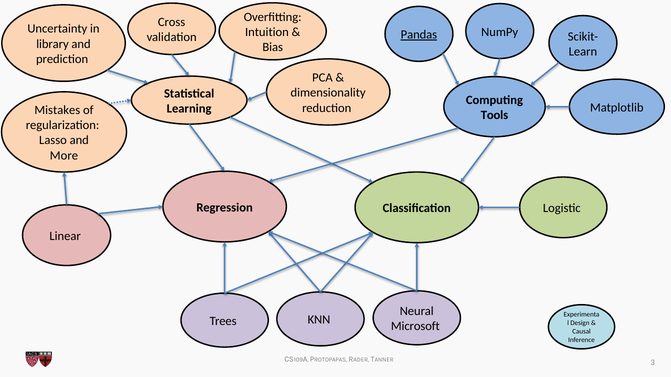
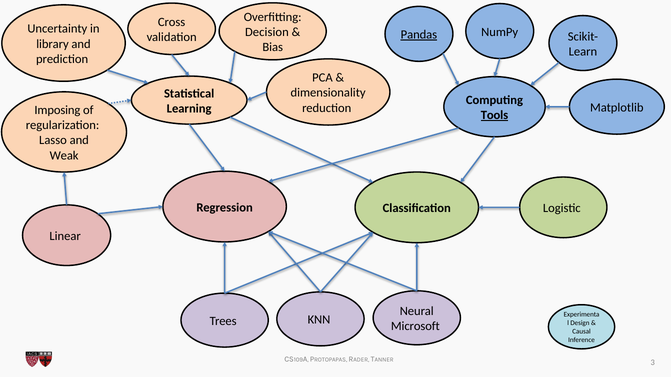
Intuition: Intuition -> Decision
Mistakes: Mistakes -> Imposing
Tools underline: none -> present
More: More -> Weak
